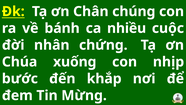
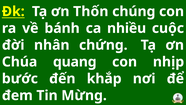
Chân: Chân -> Thốn
xuống: xuống -> quang
